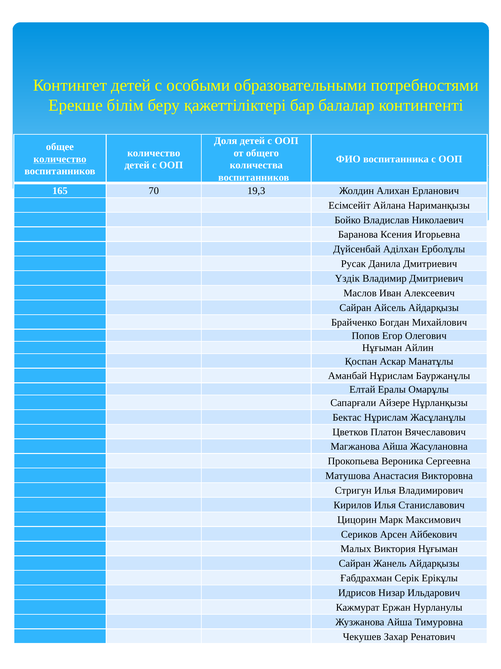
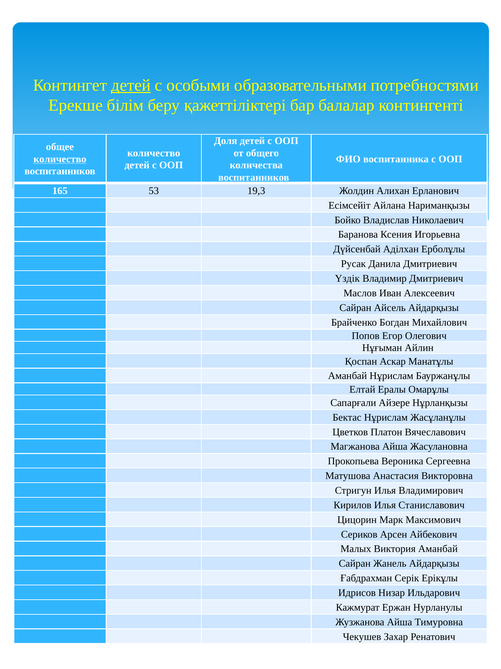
детей at (131, 85) underline: none -> present
70: 70 -> 53
Виктория Нұғыман: Нұғыман -> Аманбай
